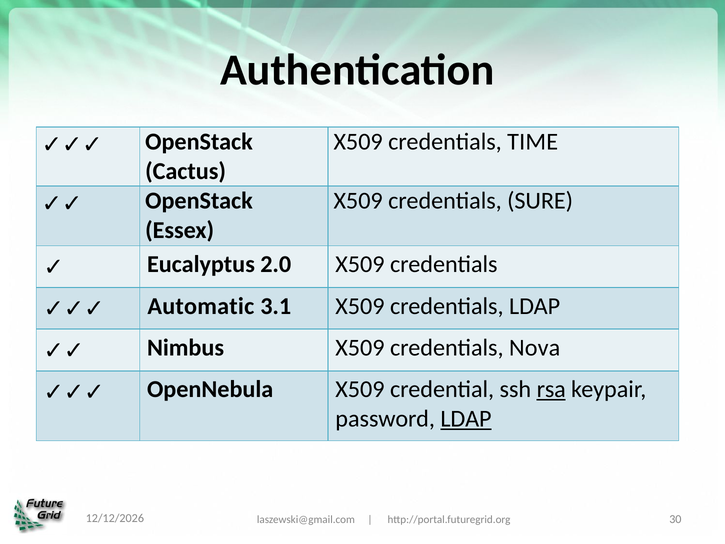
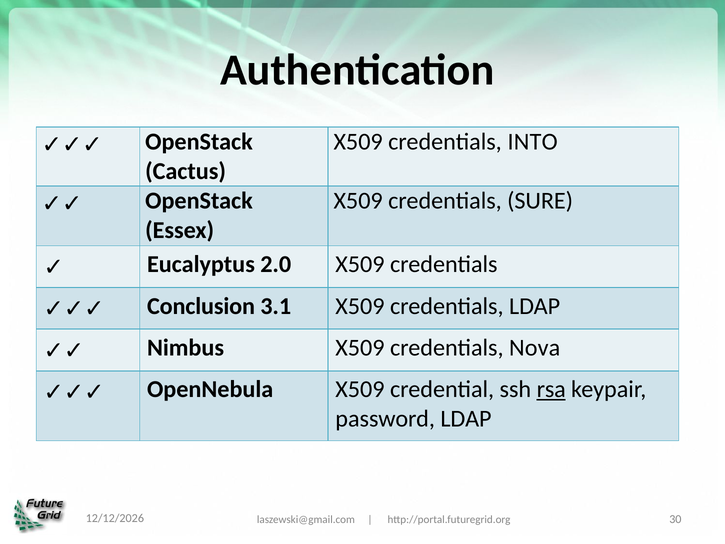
TIME: TIME -> INTO
Automatic: Automatic -> Conclusion
LDAP at (466, 419) underline: present -> none
